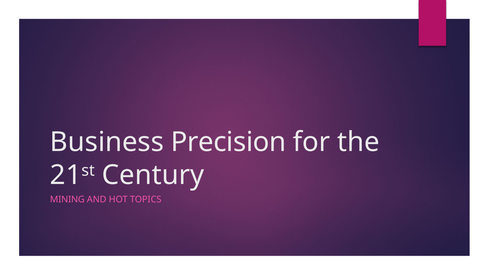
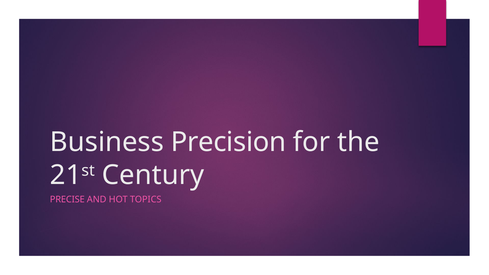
MINING: MINING -> PRECISE
